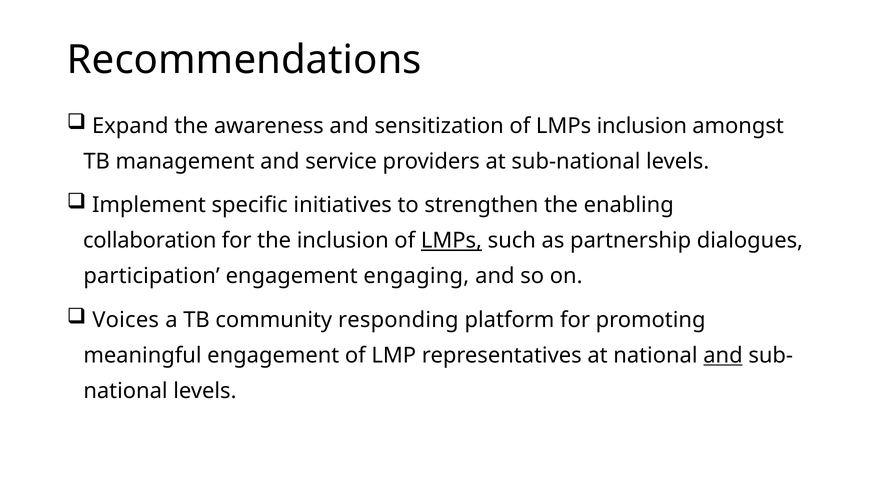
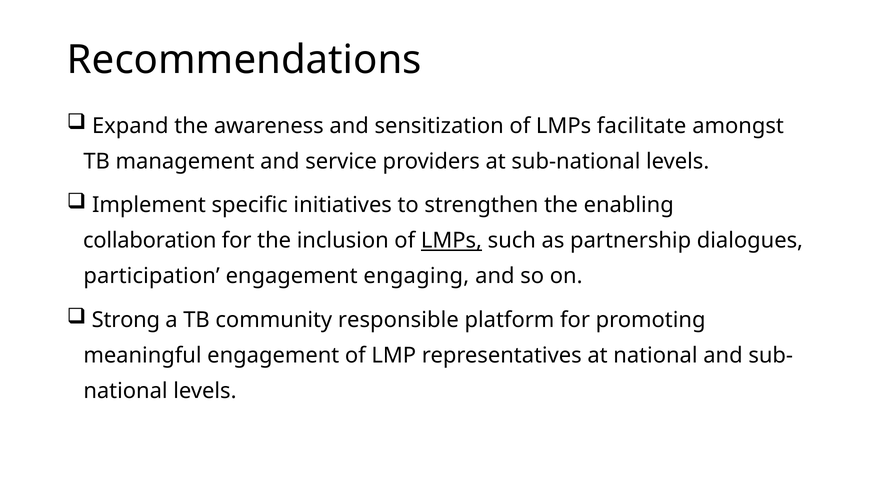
LMPs inclusion: inclusion -> facilitate
Voices: Voices -> Strong
responding: responding -> responsible
and at (723, 355) underline: present -> none
